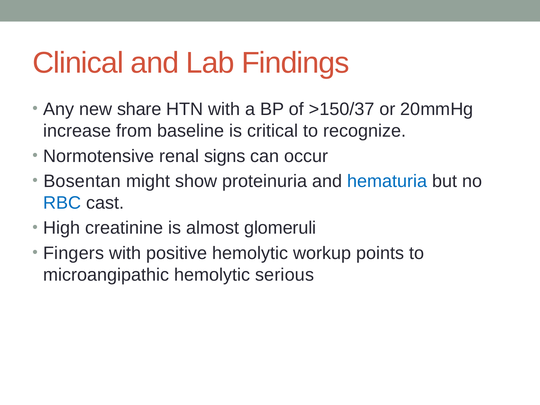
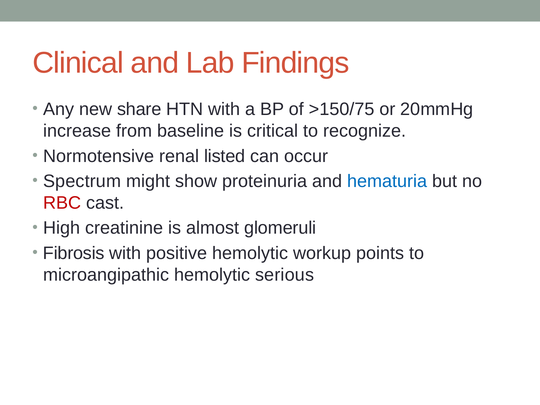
>150/37: >150/37 -> >150/75
signs: signs -> listed
Bosentan: Bosentan -> Spectrum
RBC colour: blue -> red
Fingers: Fingers -> Fibrosis
